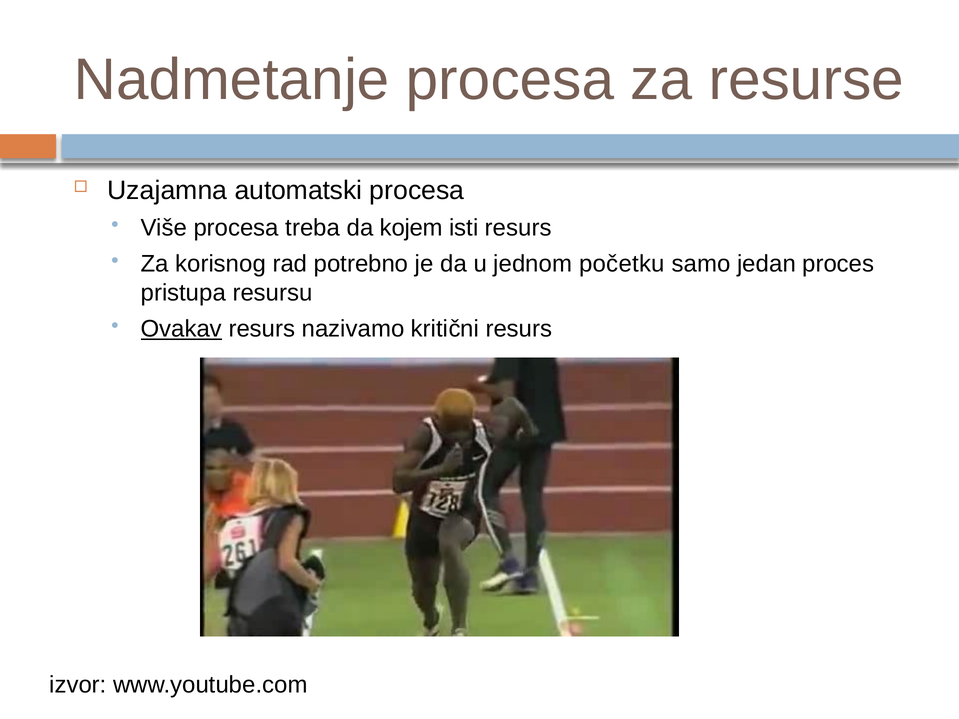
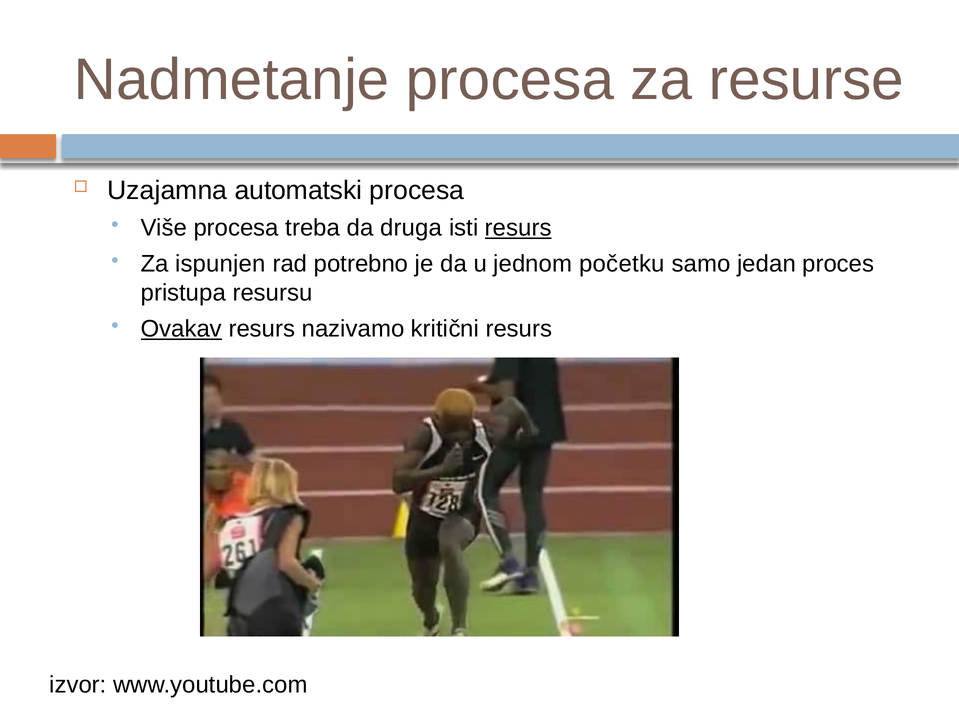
kojem: kojem -> druga
resurs at (518, 228) underline: none -> present
korisnog: korisnog -> ispunjen
